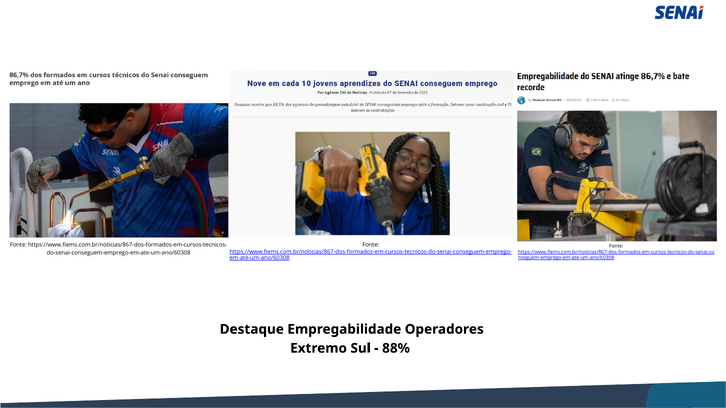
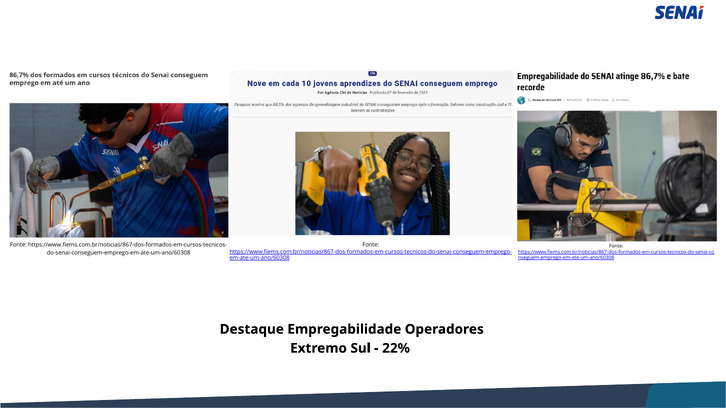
88%: 88% -> 22%
